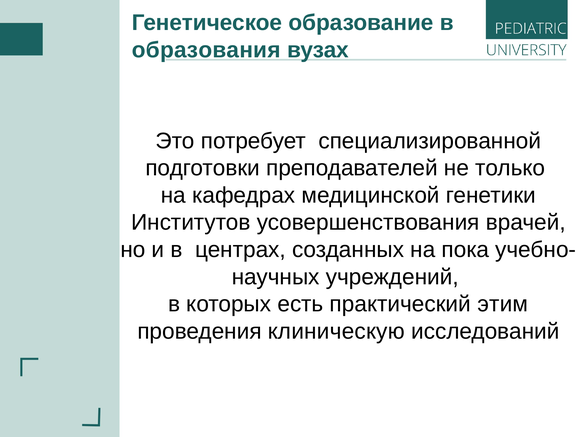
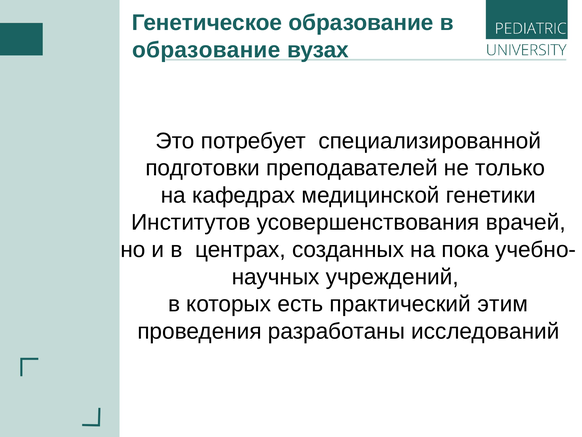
образования at (206, 50): образования -> образование
клиническую: клиническую -> разработаны
